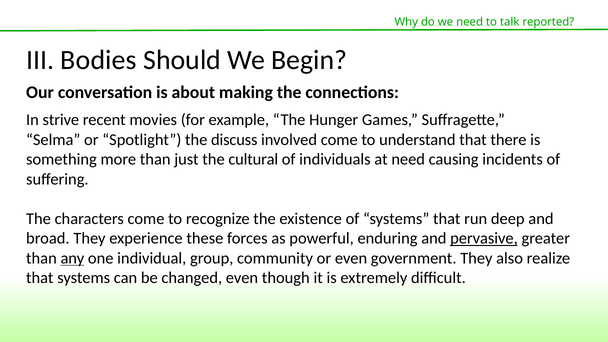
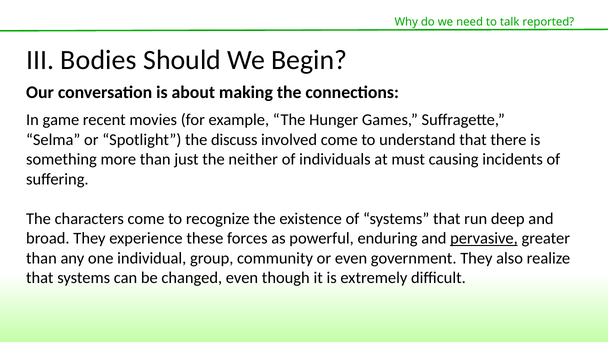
strive: strive -> game
cultural: cultural -> neither
at need: need -> must
any underline: present -> none
